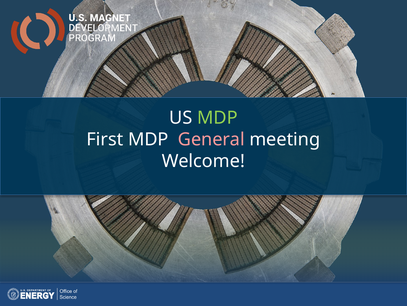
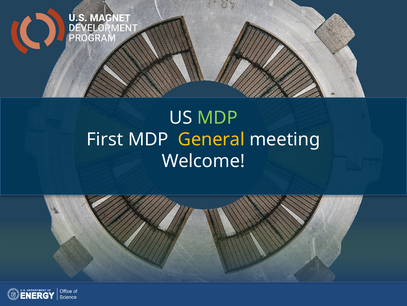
General colour: pink -> yellow
